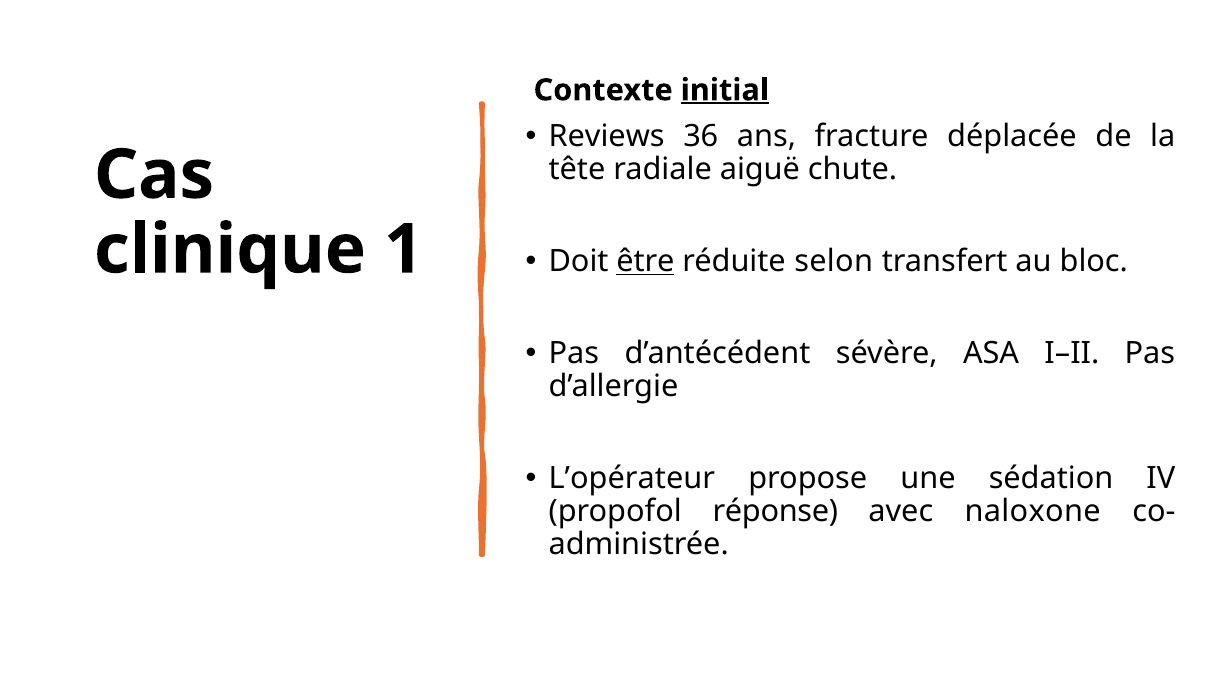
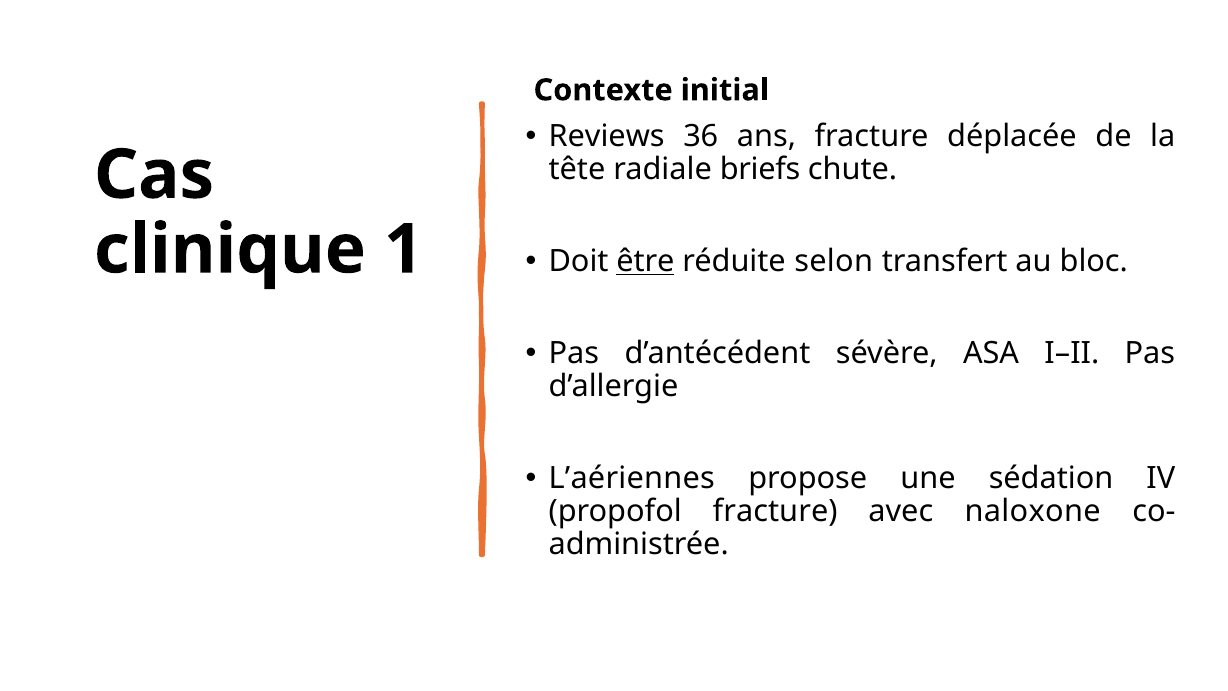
initial underline: present -> none
aiguë: aiguë -> briefs
L’opérateur: L’opérateur -> L’aériennes
propofol réponse: réponse -> fracture
